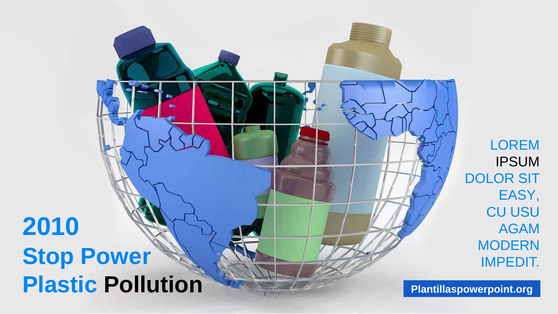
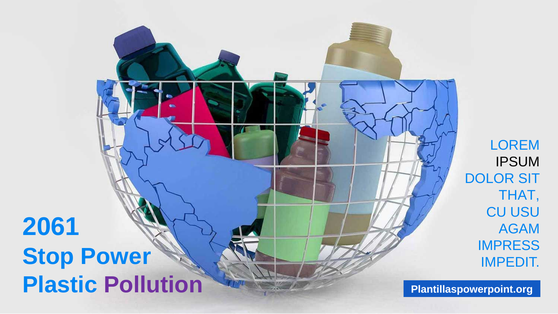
EASY: EASY -> THAT
2010: 2010 -> 2061
MODERN: MODERN -> IMPRESS
Pollution colour: black -> purple
